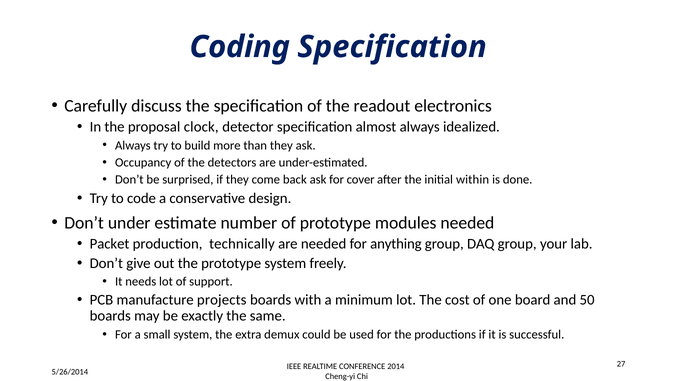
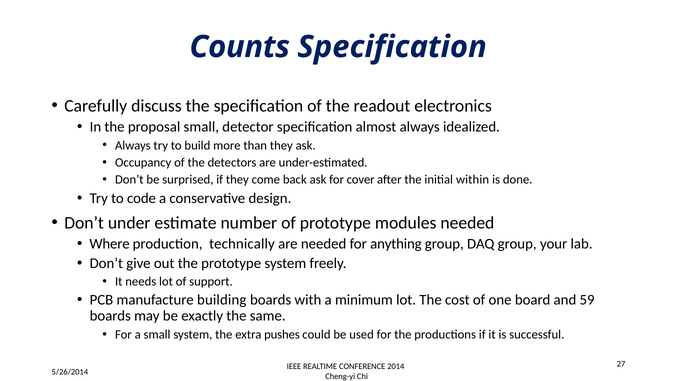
Coding: Coding -> Counts
proposal clock: clock -> small
Packet: Packet -> Where
projects: projects -> building
50: 50 -> 59
demux: demux -> pushes
